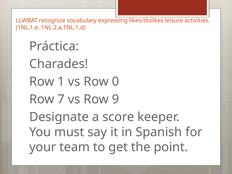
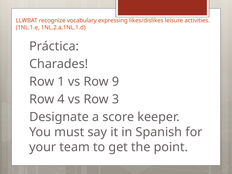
0: 0 -> 9
7: 7 -> 4
9: 9 -> 3
